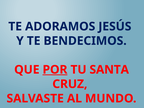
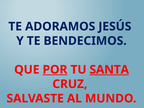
SANTA underline: none -> present
